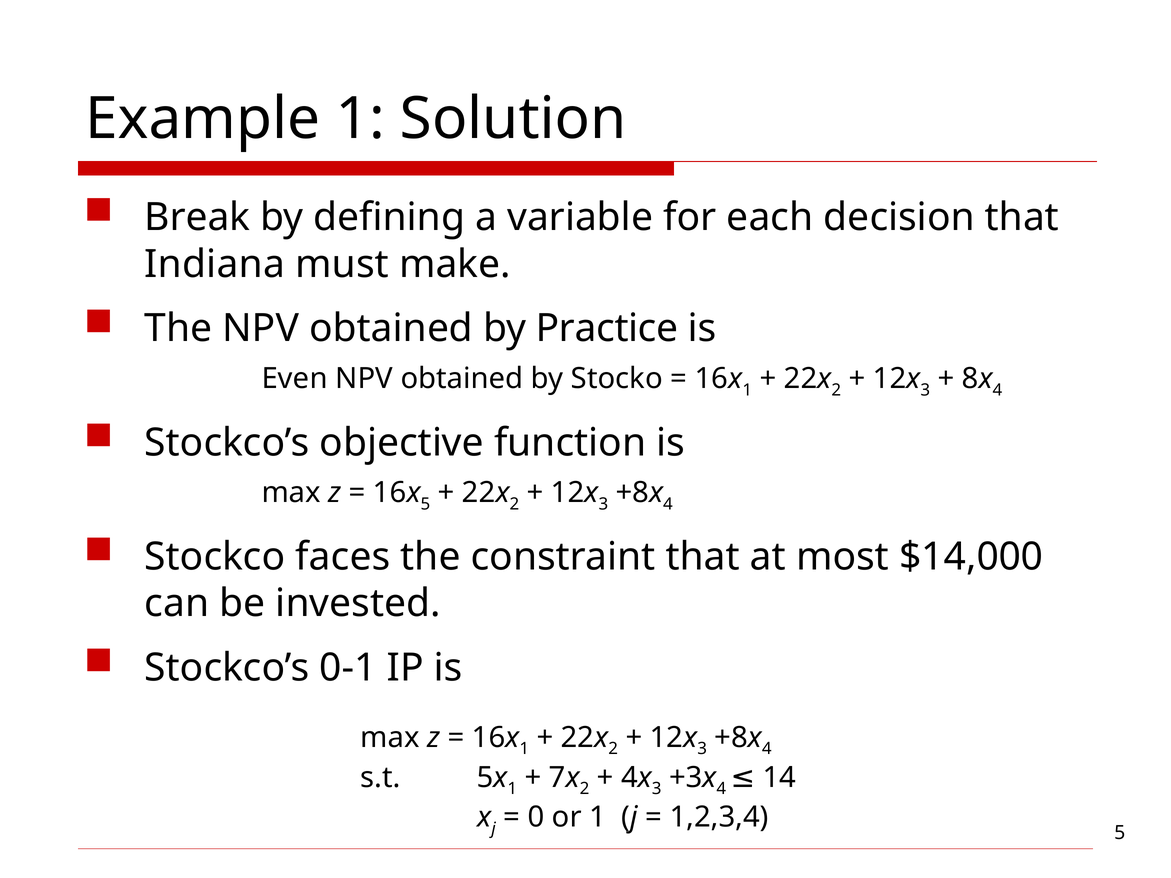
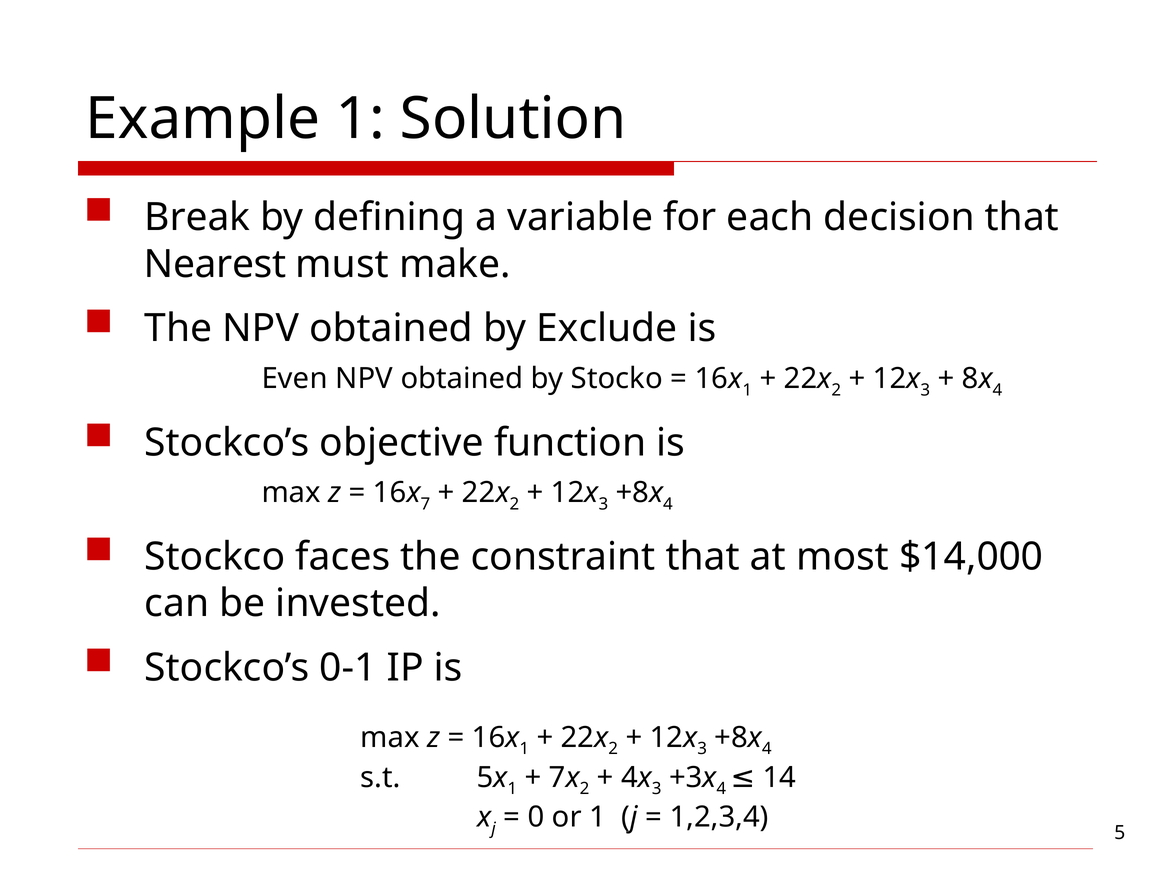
Indiana: Indiana -> Nearest
Practice: Practice -> Exclude
5 at (425, 504): 5 -> 7
